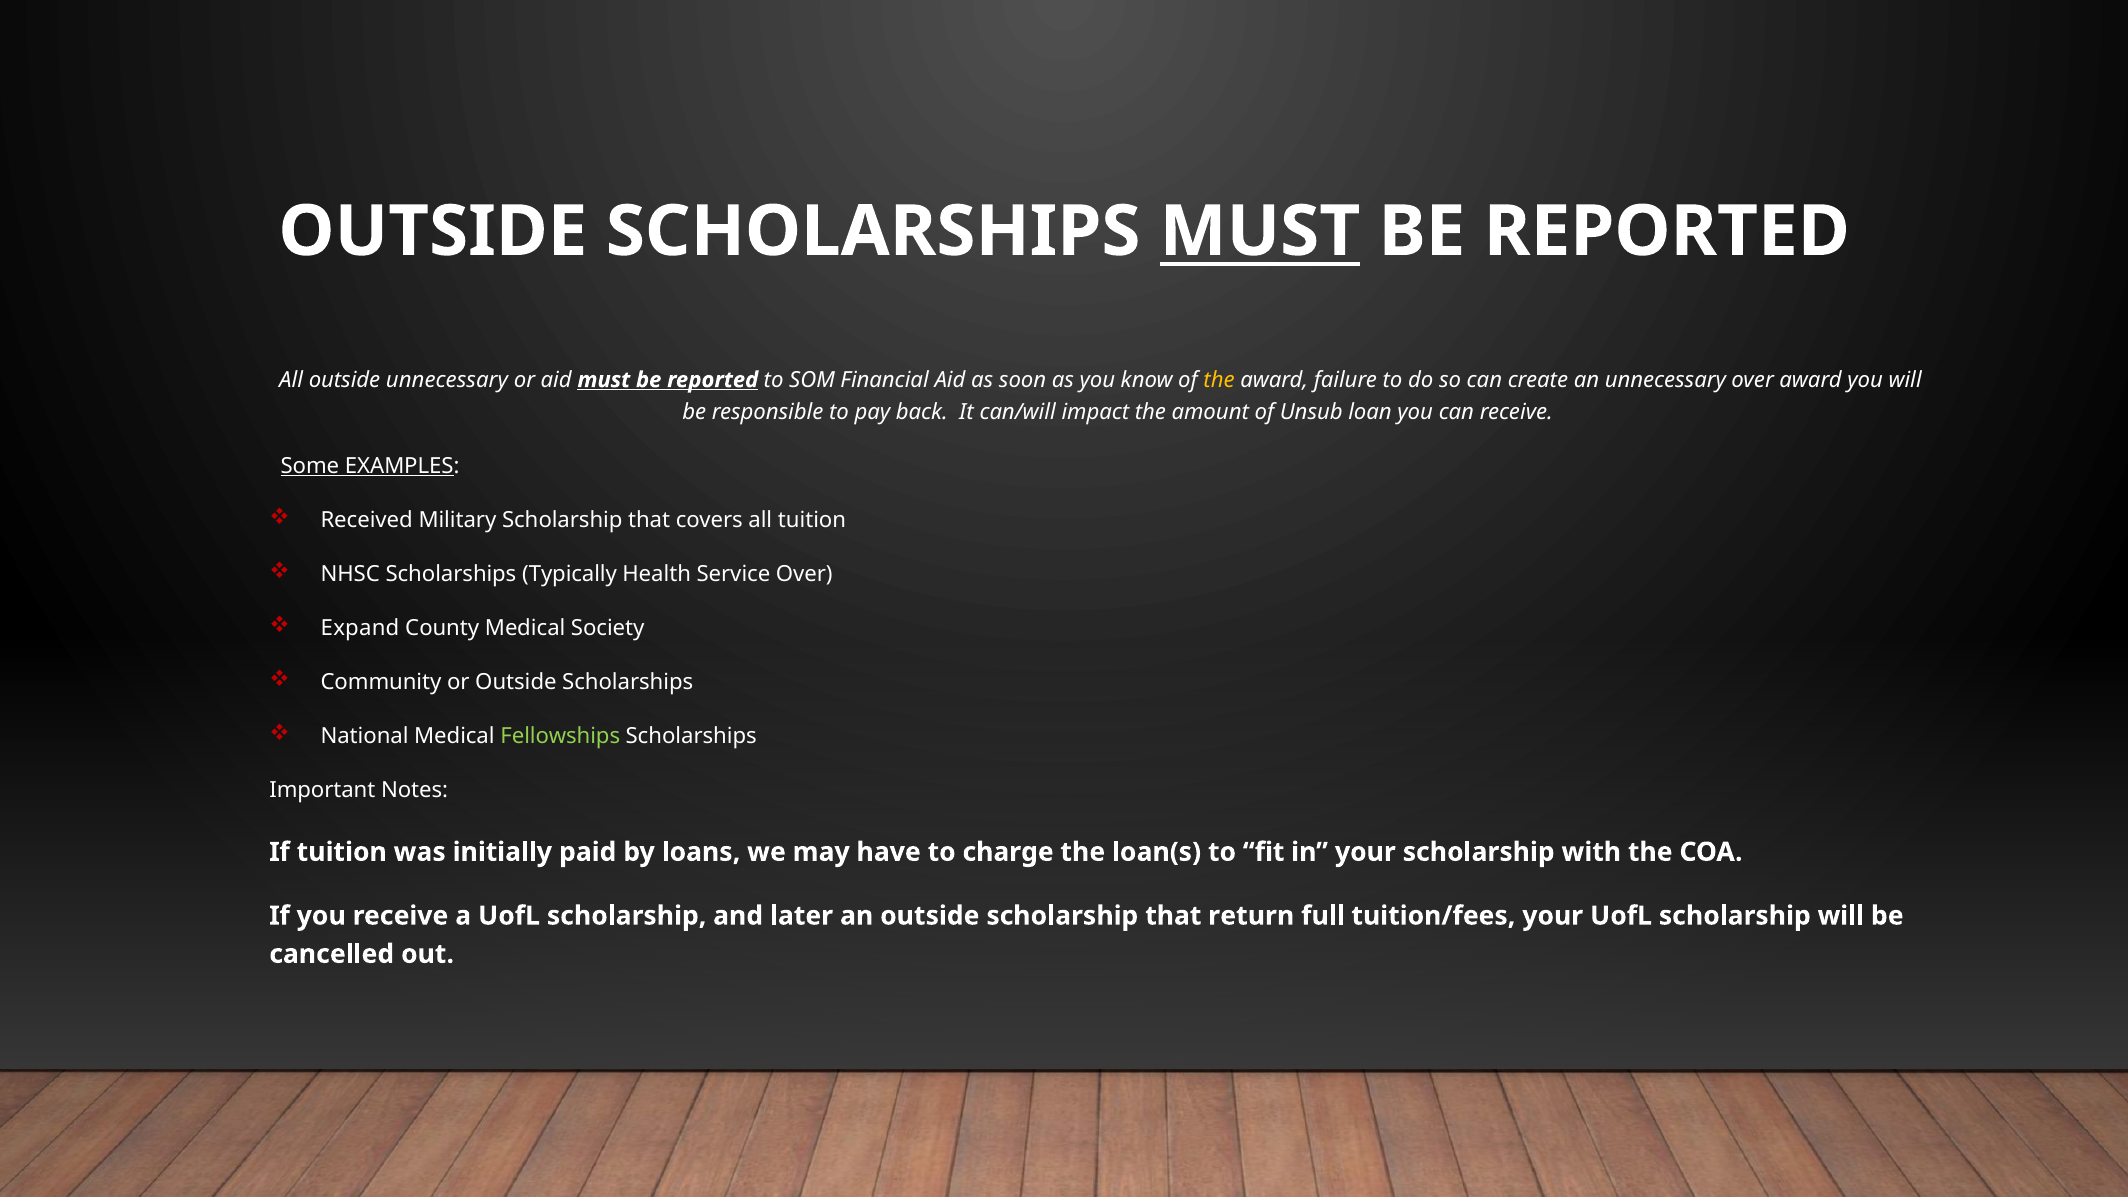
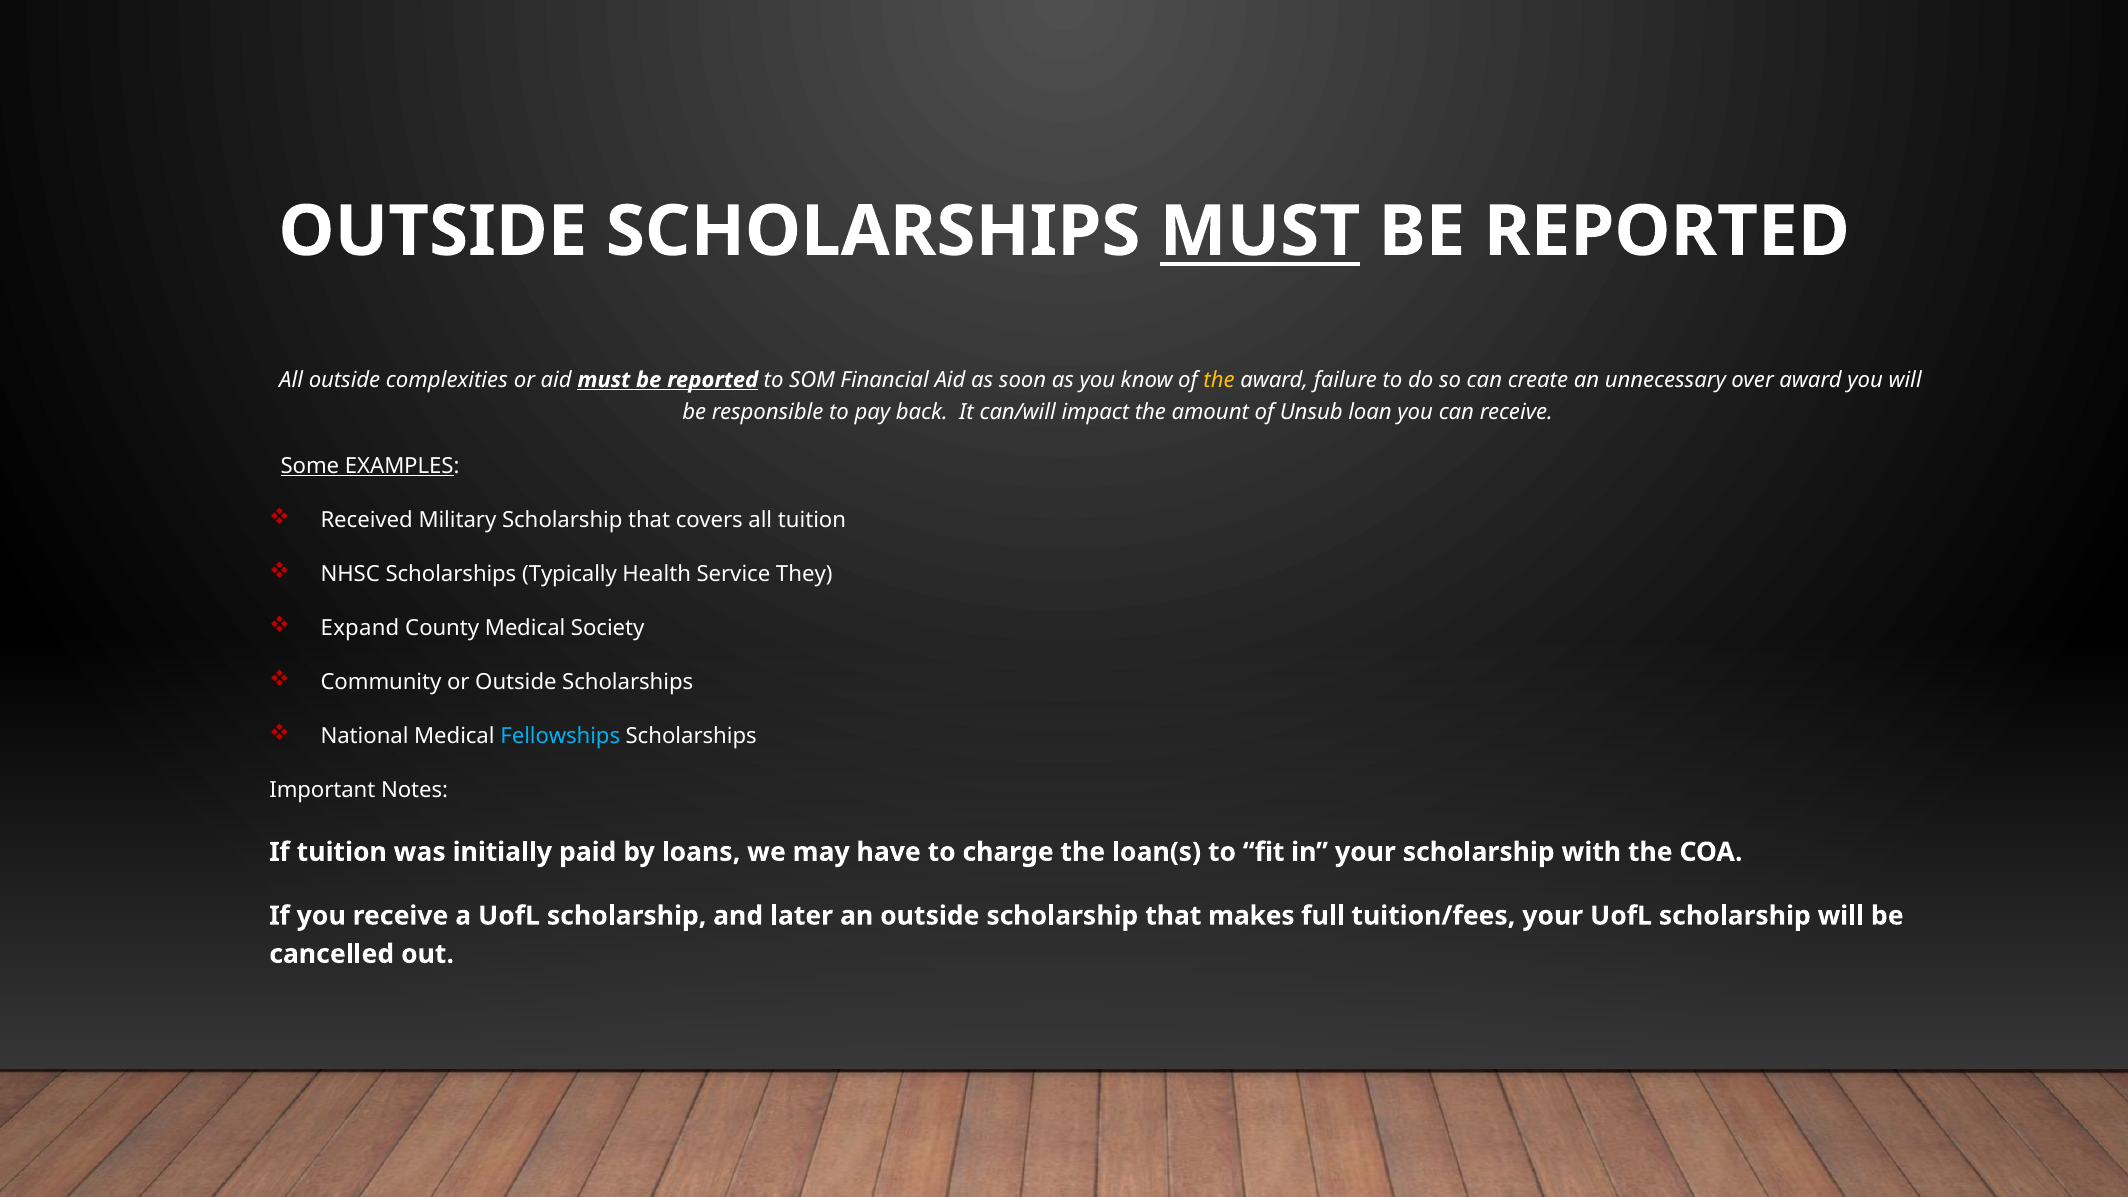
outside unnecessary: unnecessary -> complexities
Service Over: Over -> They
Fellowships colour: light green -> light blue
return: return -> makes
